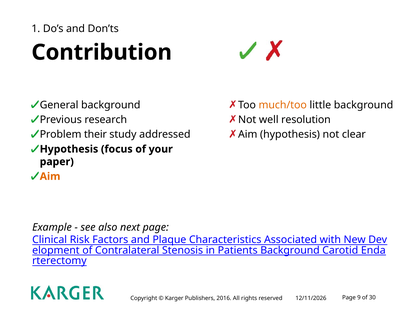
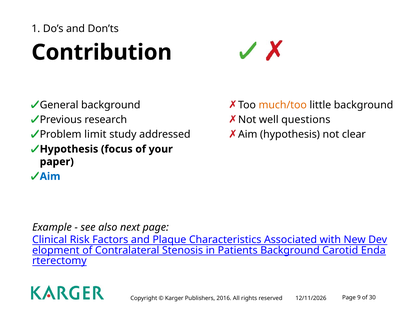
resolution: resolution -> questions
their: their -> limit
Aim at (50, 176) colour: orange -> blue
